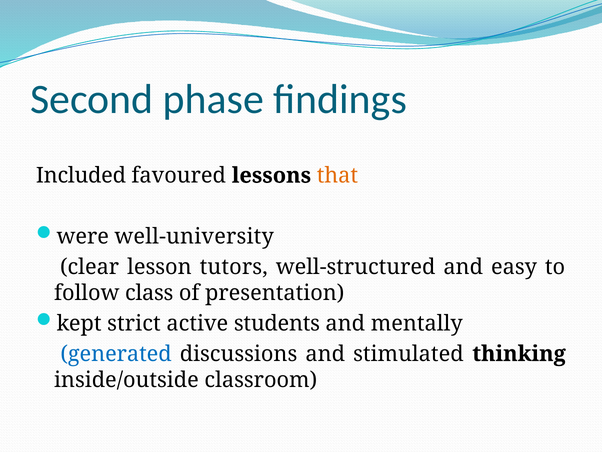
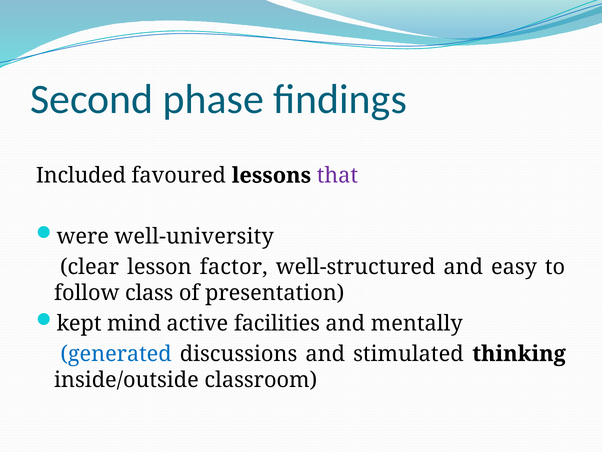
that colour: orange -> purple
tutors: tutors -> factor
strict: strict -> mind
students: students -> facilities
